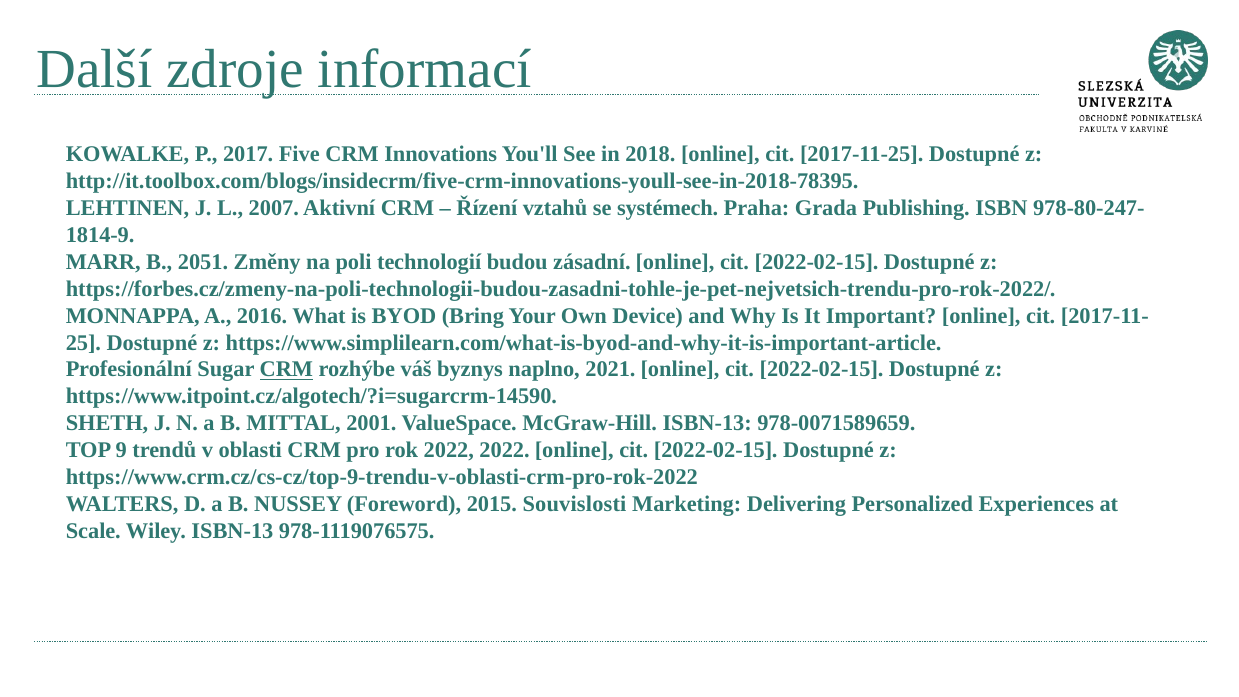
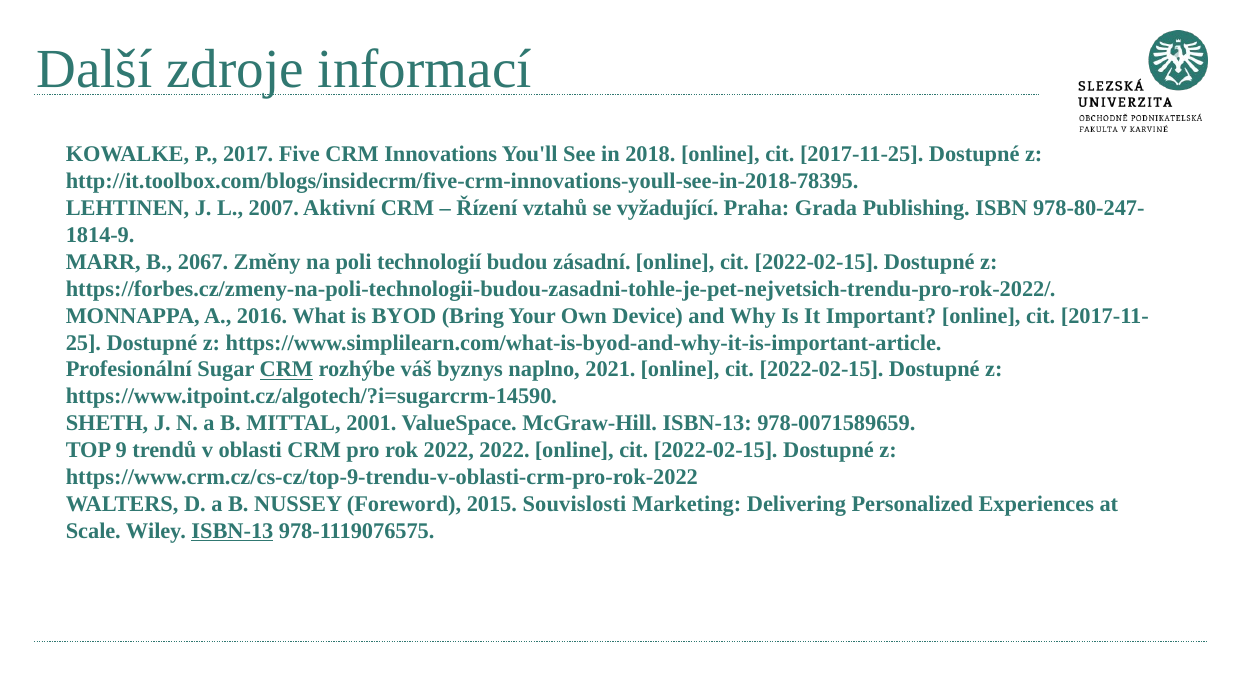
systémech: systémech -> vyžadující
2051: 2051 -> 2067
ISBN-13 at (232, 531) underline: none -> present
